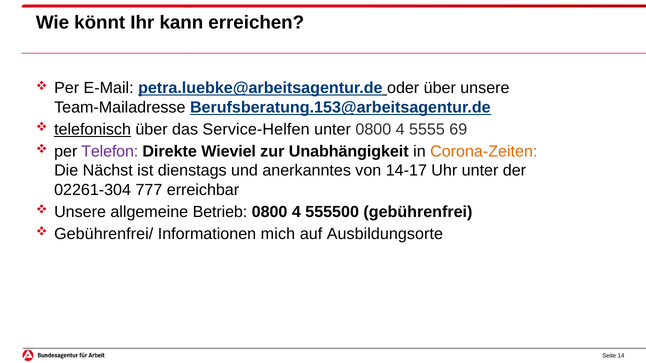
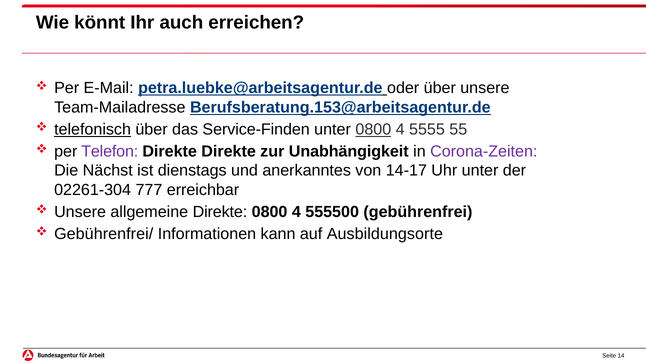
kann: kann -> auch
Service-Helfen: Service-Helfen -> Service-Finden
0800 at (373, 129) underline: none -> present
69: 69 -> 55
Direkte Wieviel: Wieviel -> Direkte
Corona-Zeiten colour: orange -> purple
allgemeine Betrieb: Betrieb -> Direkte
mich: mich -> kann
